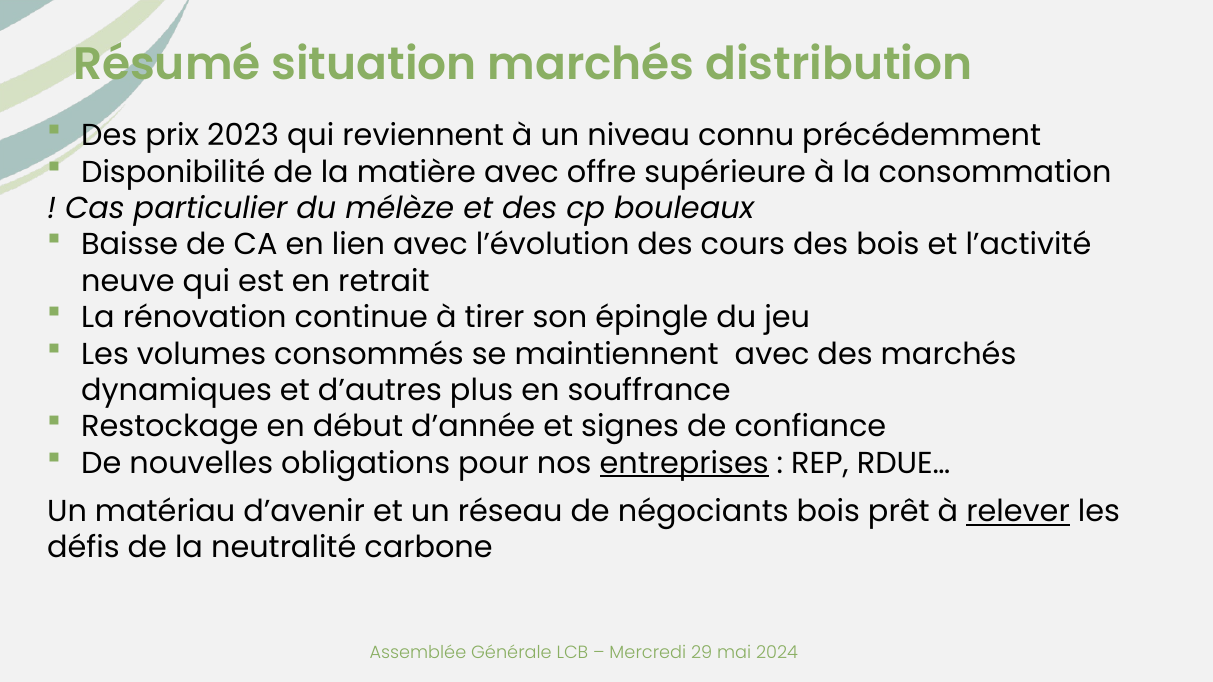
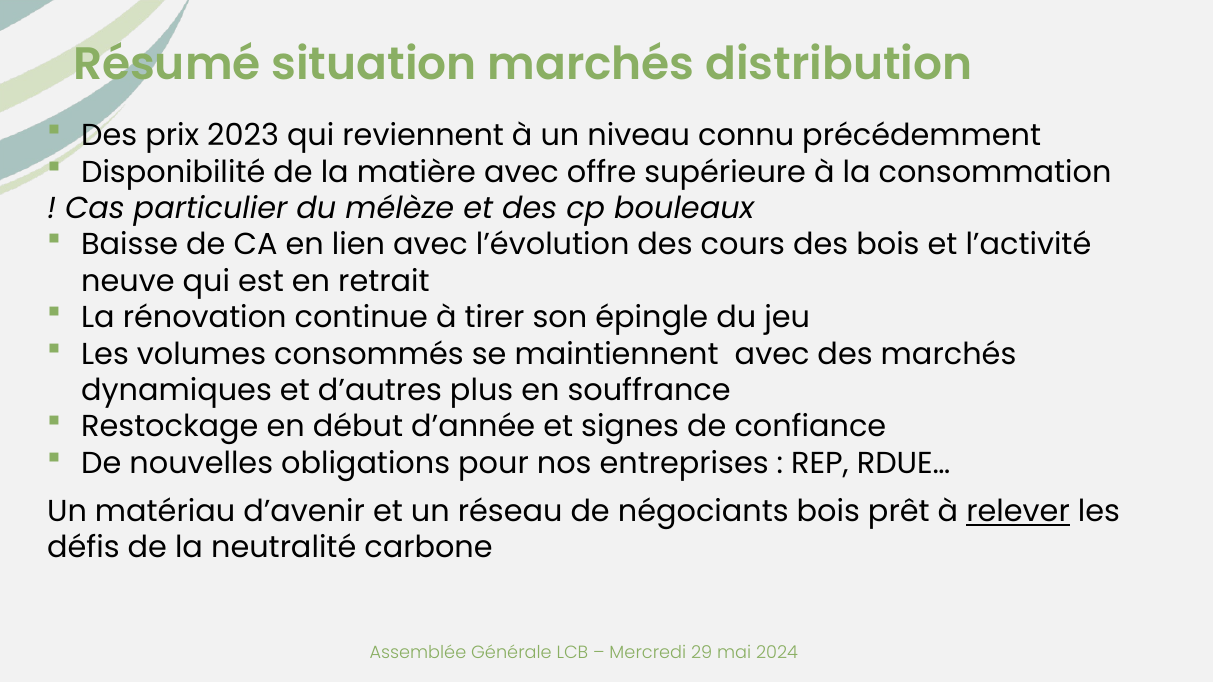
entreprises underline: present -> none
